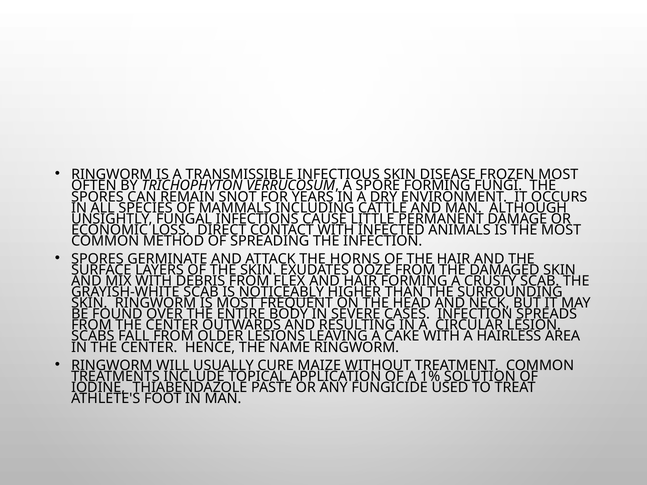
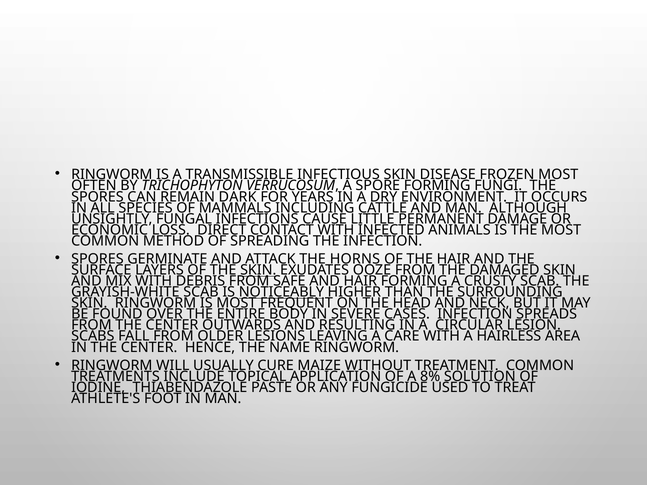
SNOT: SNOT -> DARK
SKIN at (258, 270) underline: none -> present
FLEX: FLEX -> SAFE
CAKE: CAKE -> CARE
1%: 1% -> 8%
